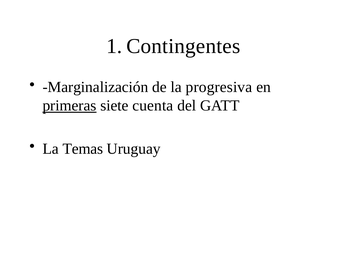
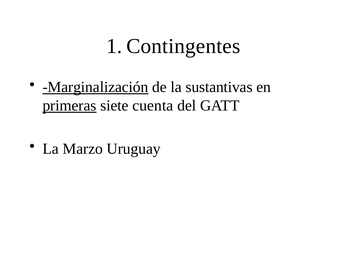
Marginalización underline: none -> present
progresiva: progresiva -> sustantivas
Temas: Temas -> Marzo
